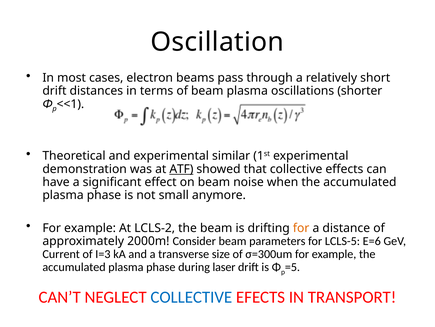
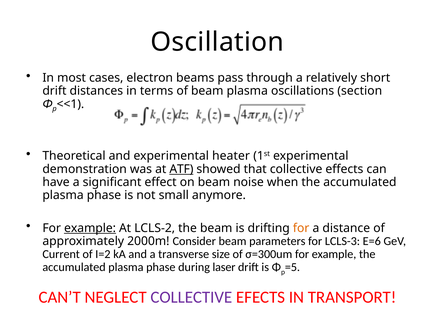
shorter: shorter -> section
similar: similar -> heater
example at (90, 228) underline: none -> present
LCLS-5: LCLS-5 -> LCLS-3
I=3: I=3 -> I=2
COLLECTIVE at (191, 297) colour: blue -> purple
